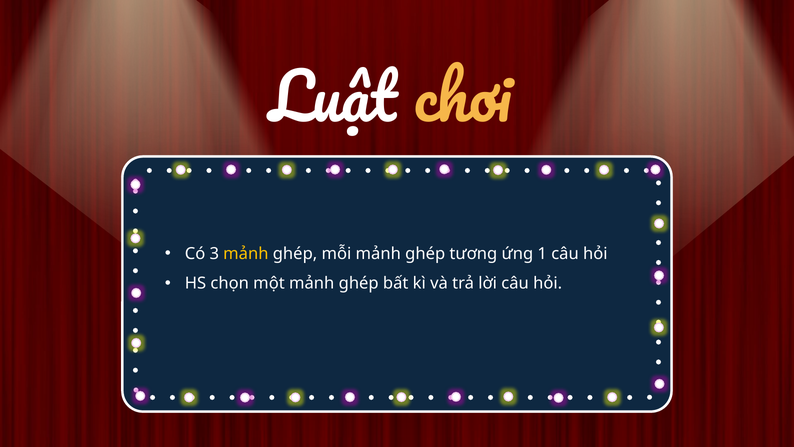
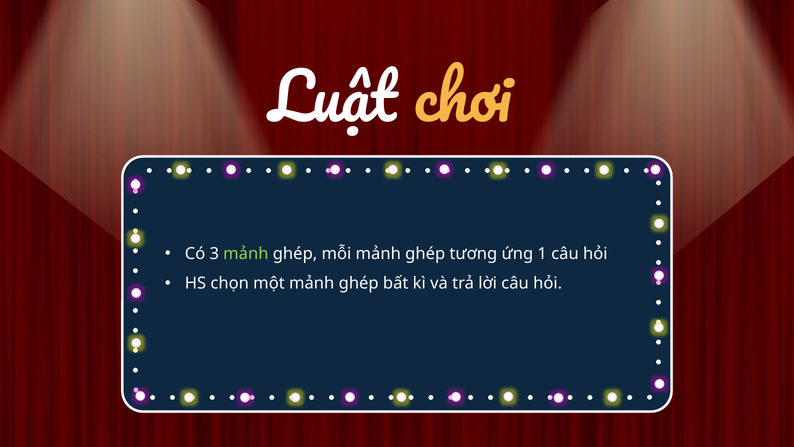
mảnh at (246, 254) colour: yellow -> light green
